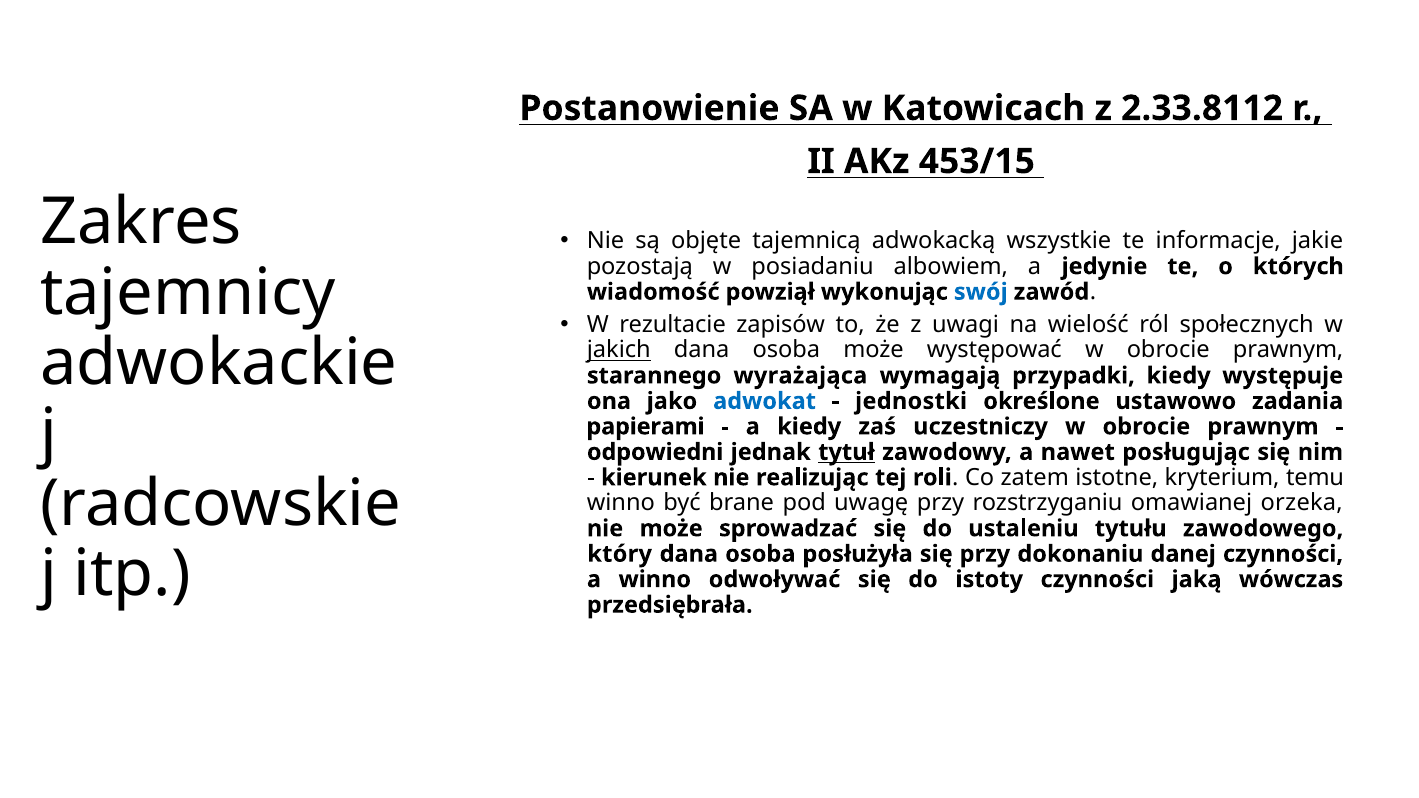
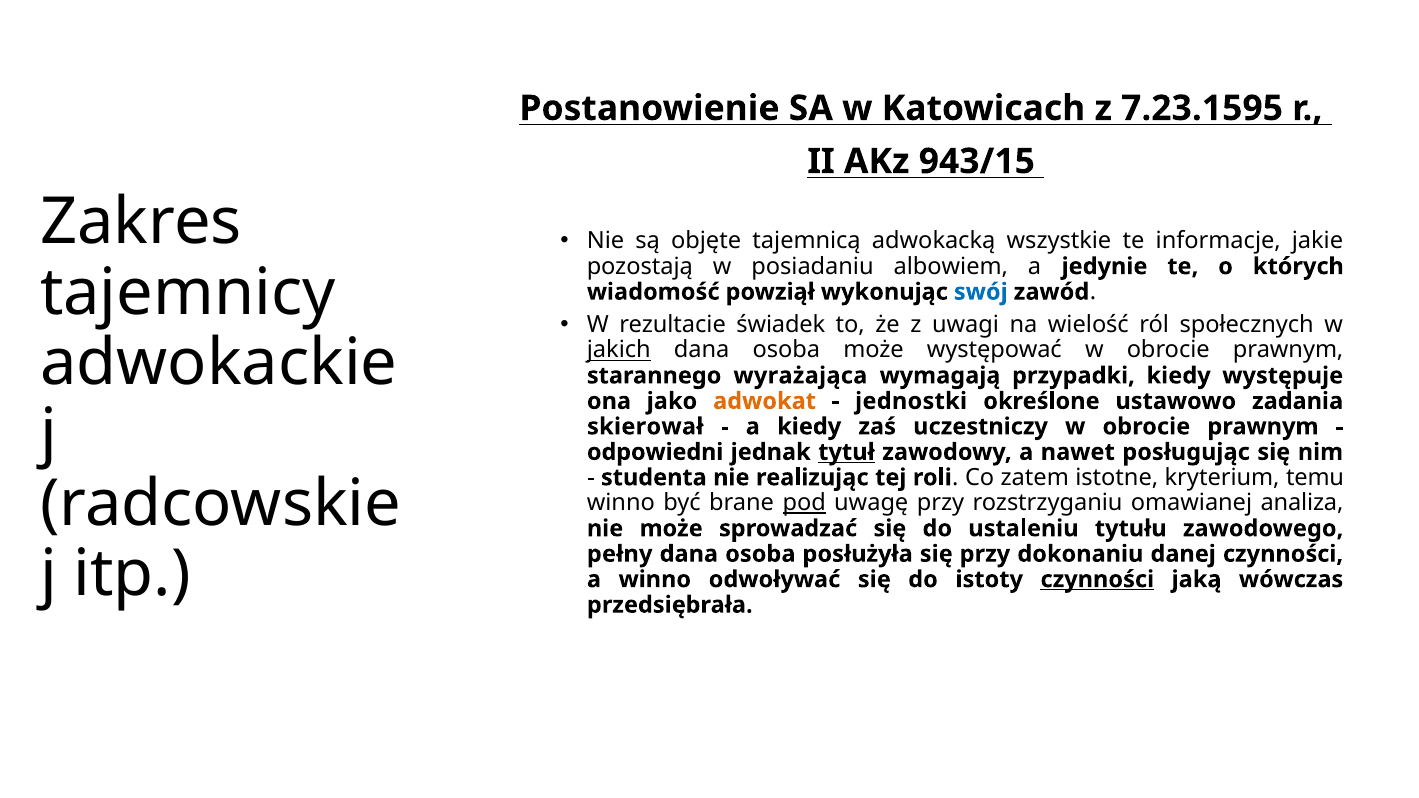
2.33.8112: 2.33.8112 -> 7.23.1595
453/15: 453/15 -> 943/15
zapisów: zapisów -> świadek
adwokat colour: blue -> orange
papierami: papierami -> skierował
kierunek: kierunek -> studenta
pod underline: none -> present
orzeka: orzeka -> analiza
który: który -> pełny
czynności at (1097, 580) underline: none -> present
